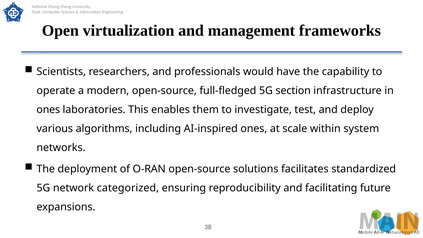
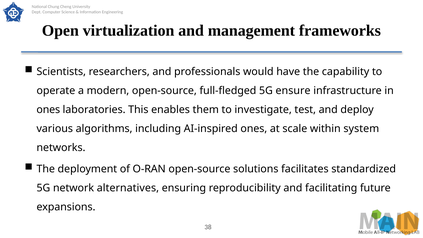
section: section -> ensure
categorized: categorized -> alternatives
